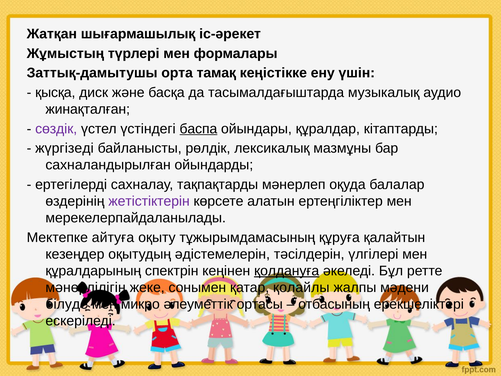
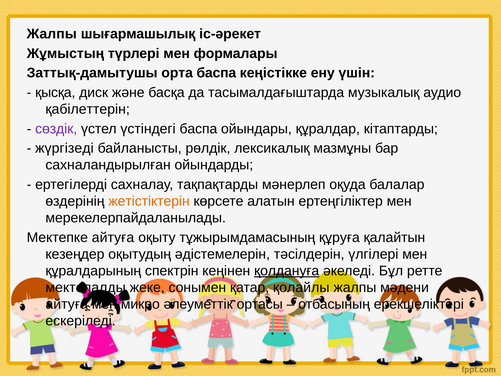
Жатқан at (52, 34): Жатқан -> Жалпы
орта тамақ: тамақ -> баспа
жинақталған: жинақталған -> қабілеттерін
баспа at (198, 129) underline: present -> none
жетістіктерін colour: purple -> orange
мәнерлілігін: мәнерлілігін -> мектепалды
білуде at (67, 304): білуде -> айтуға
